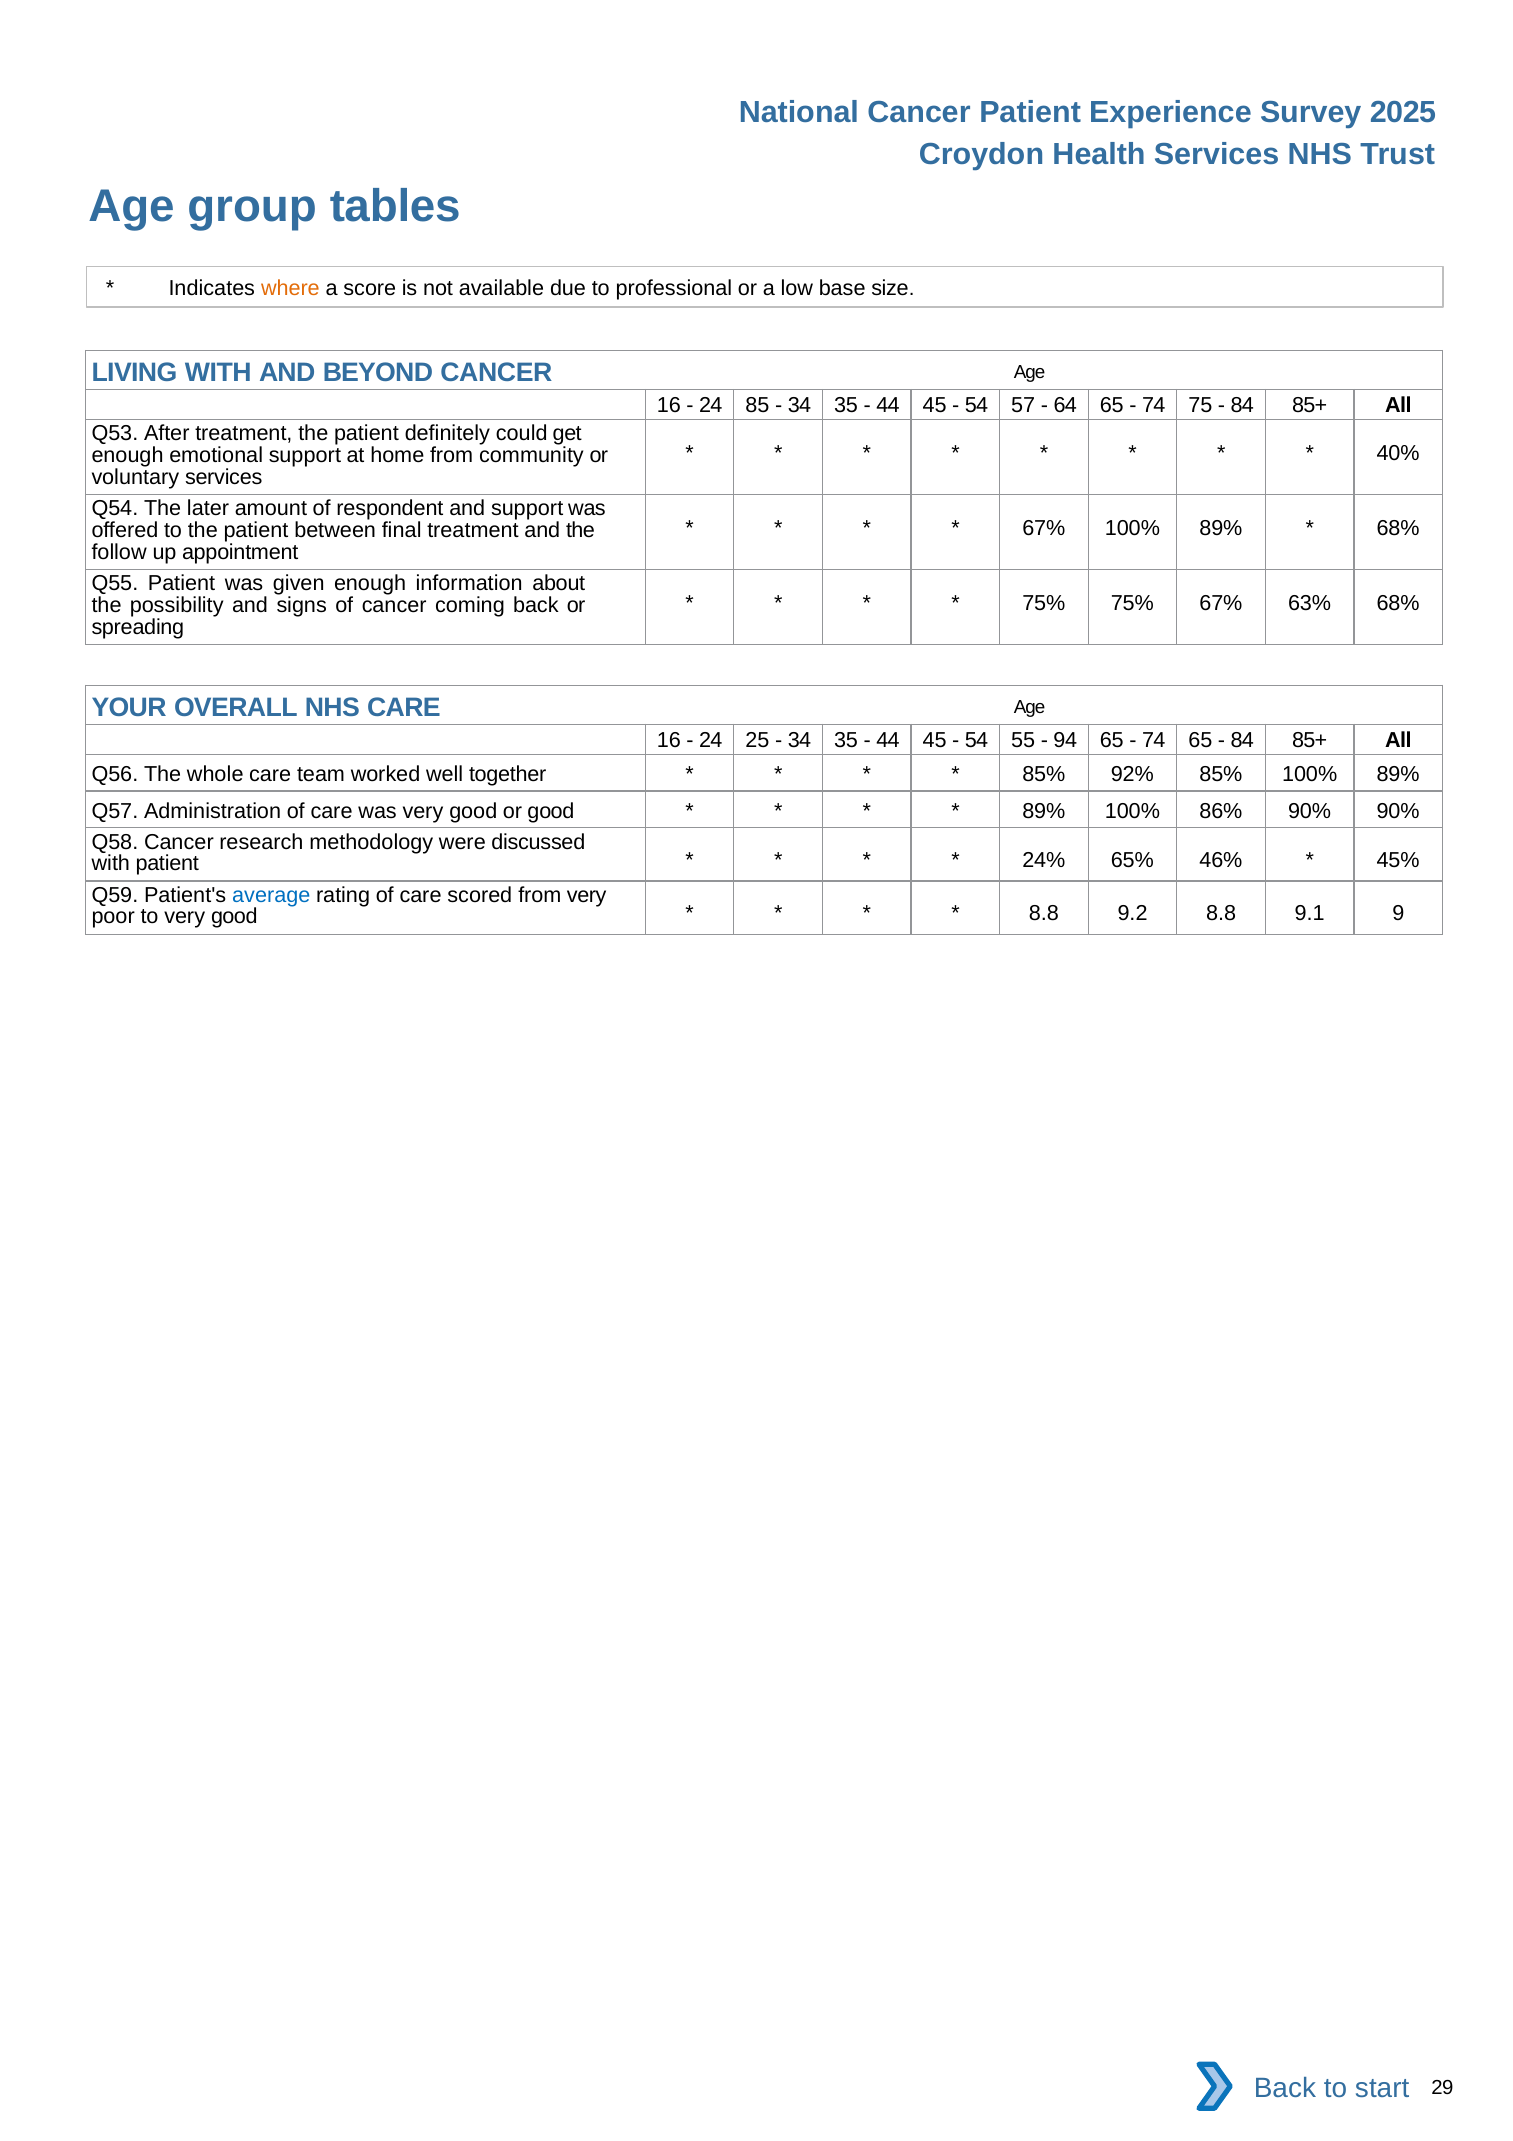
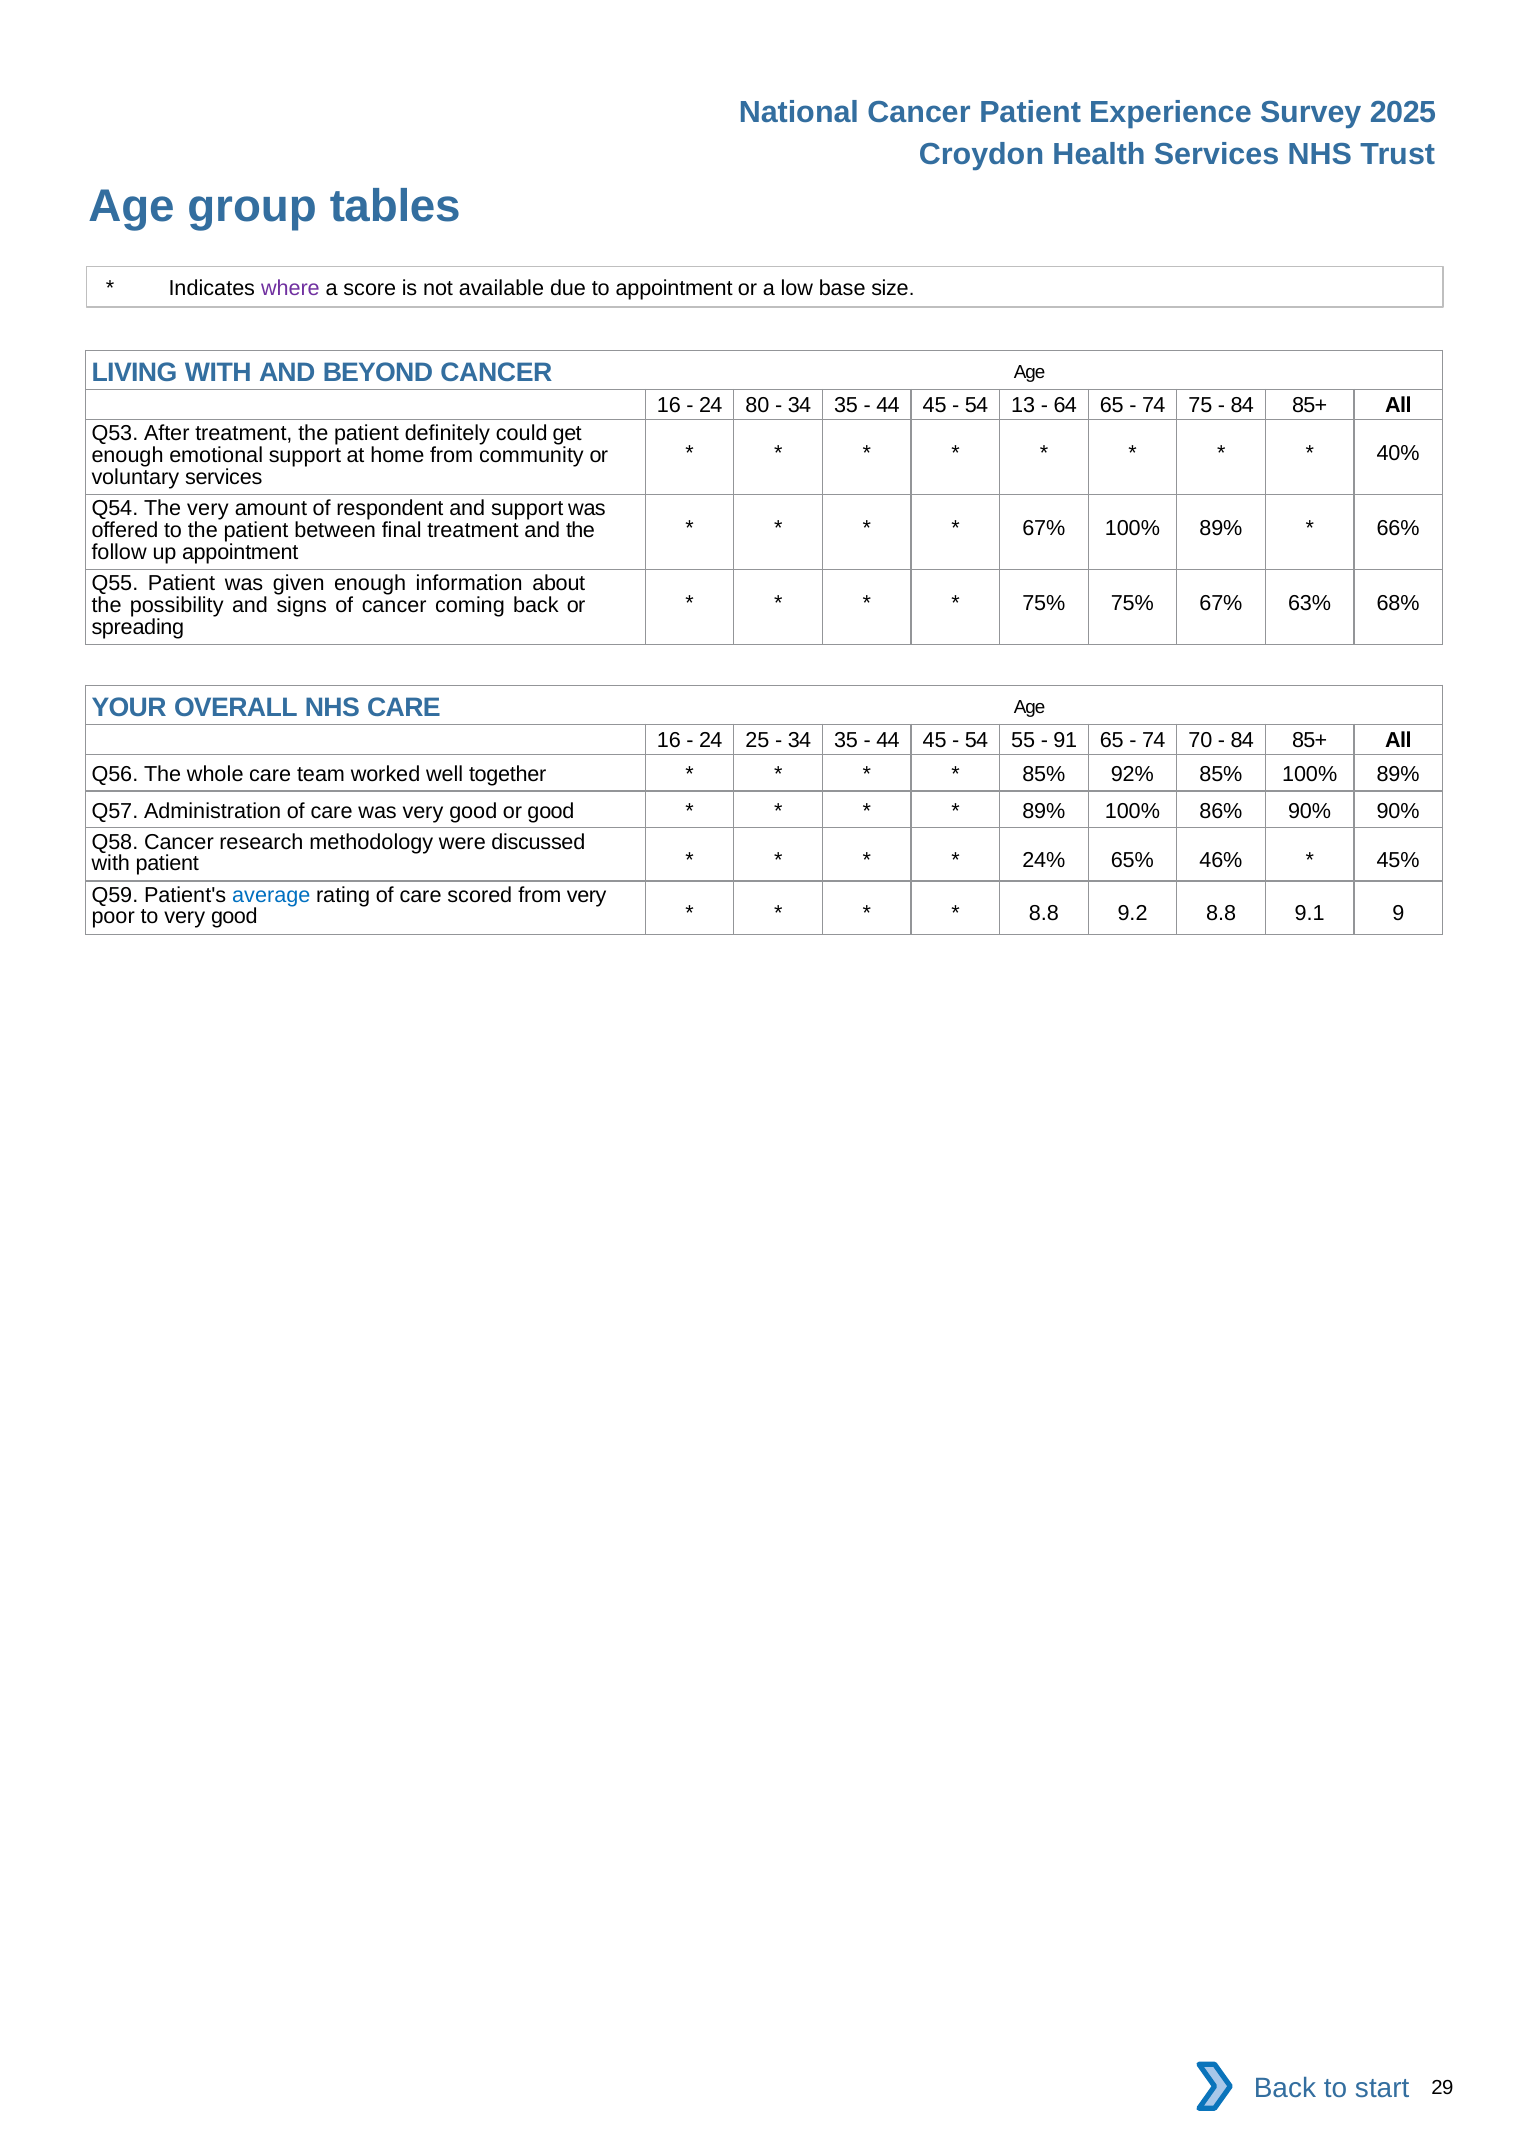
where colour: orange -> purple
to professional: professional -> appointment
85: 85 -> 80
57: 57 -> 13
The later: later -> very
68% at (1398, 529): 68% -> 66%
94: 94 -> 91
74 65: 65 -> 70
